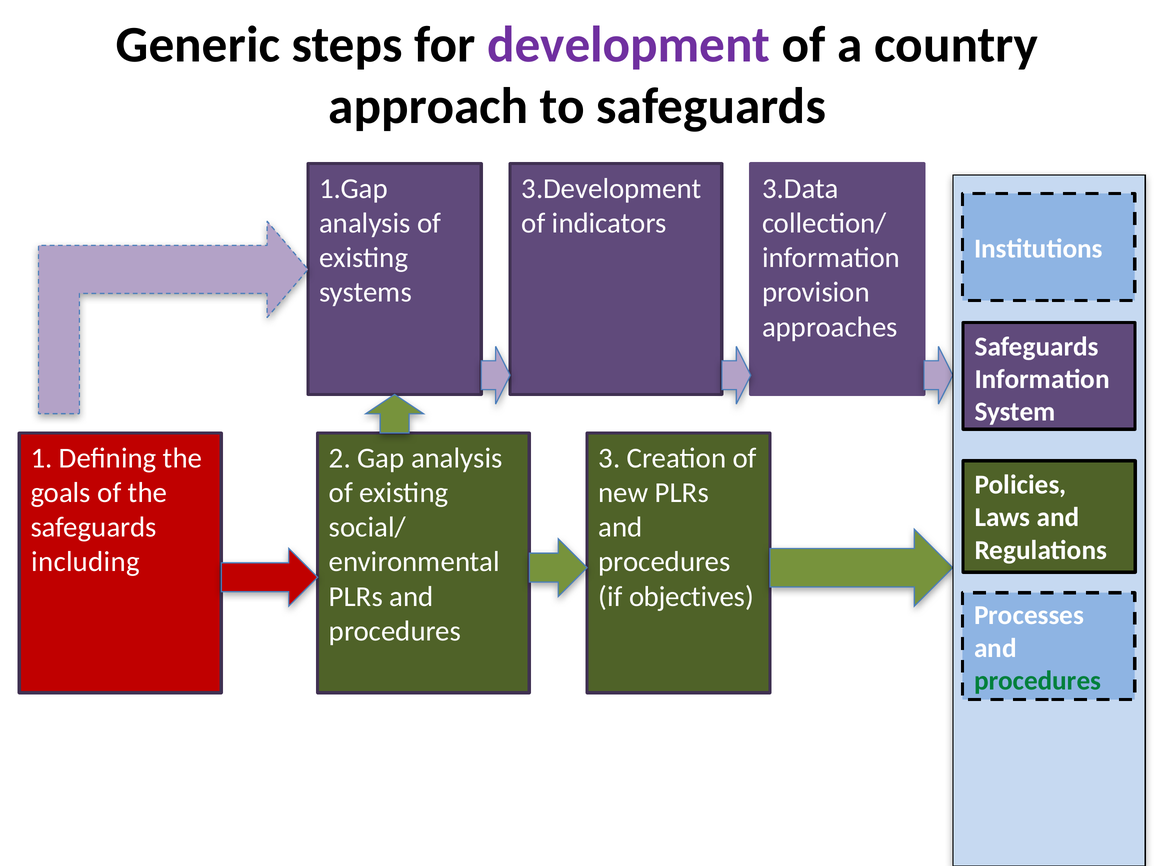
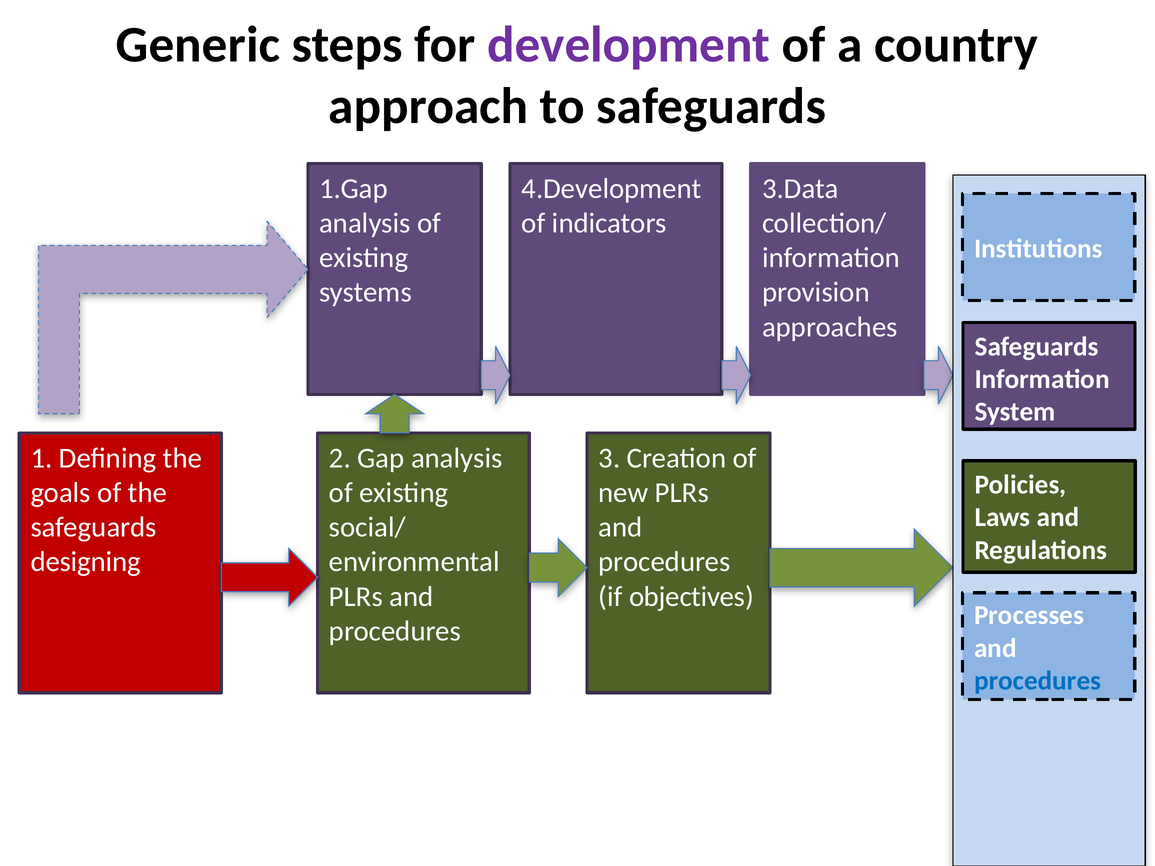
3.Development: 3.Development -> 4.Development
including: including -> designing
procedures at (1038, 681) colour: green -> blue
